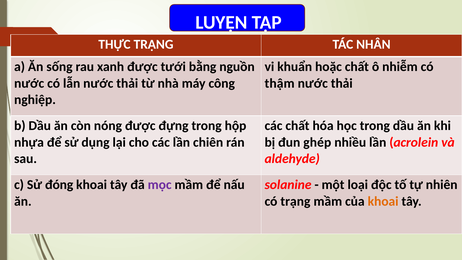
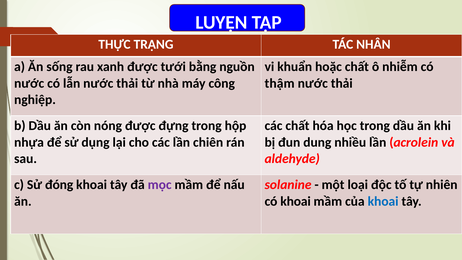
ghép: ghép -> dung
có trạng: trạng -> khoai
khoai at (383, 201) colour: orange -> blue
